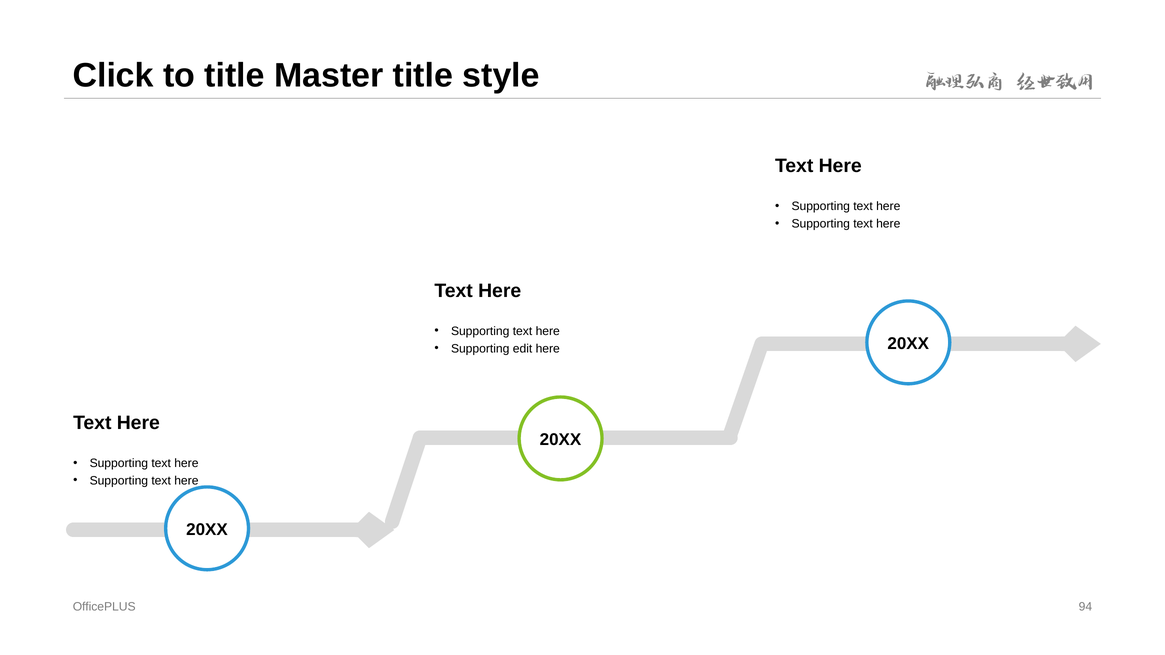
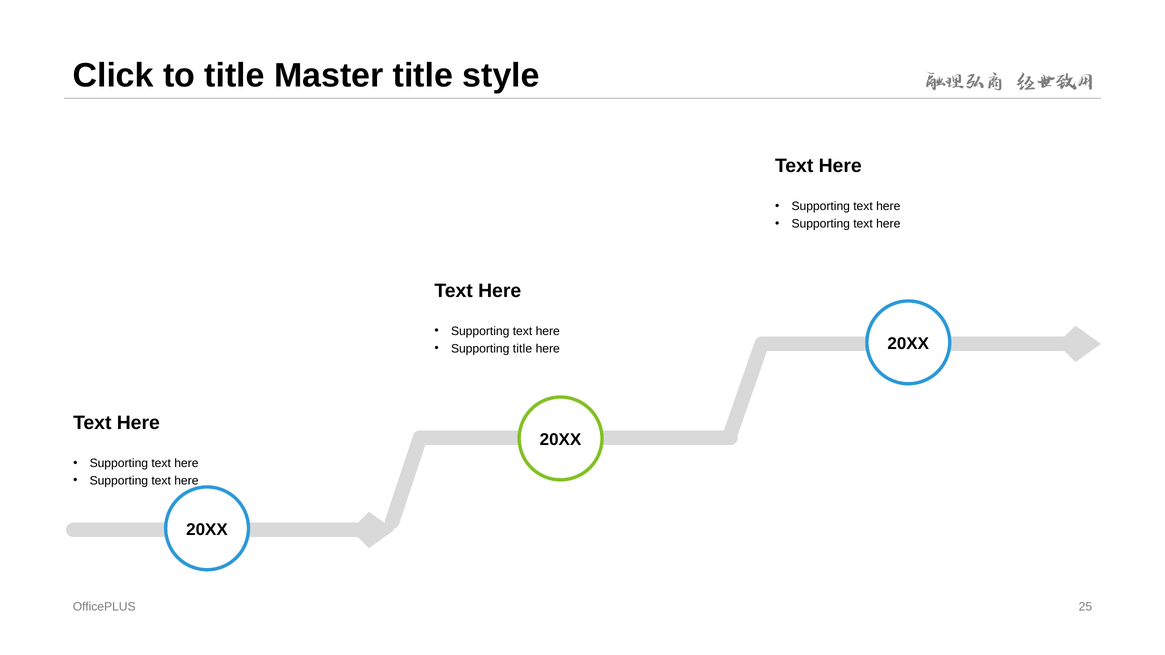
Supporting edit: edit -> title
94: 94 -> 25
